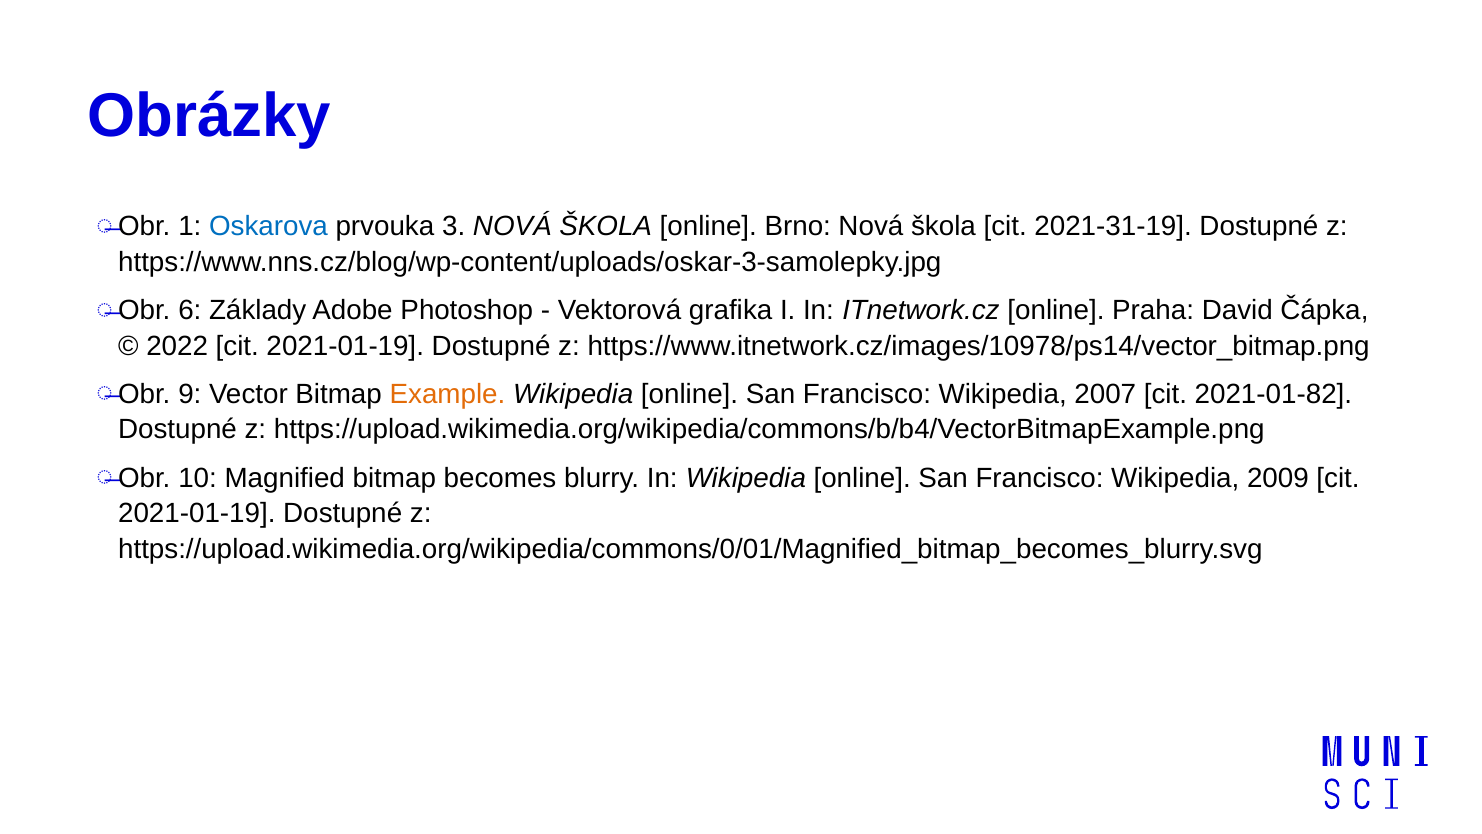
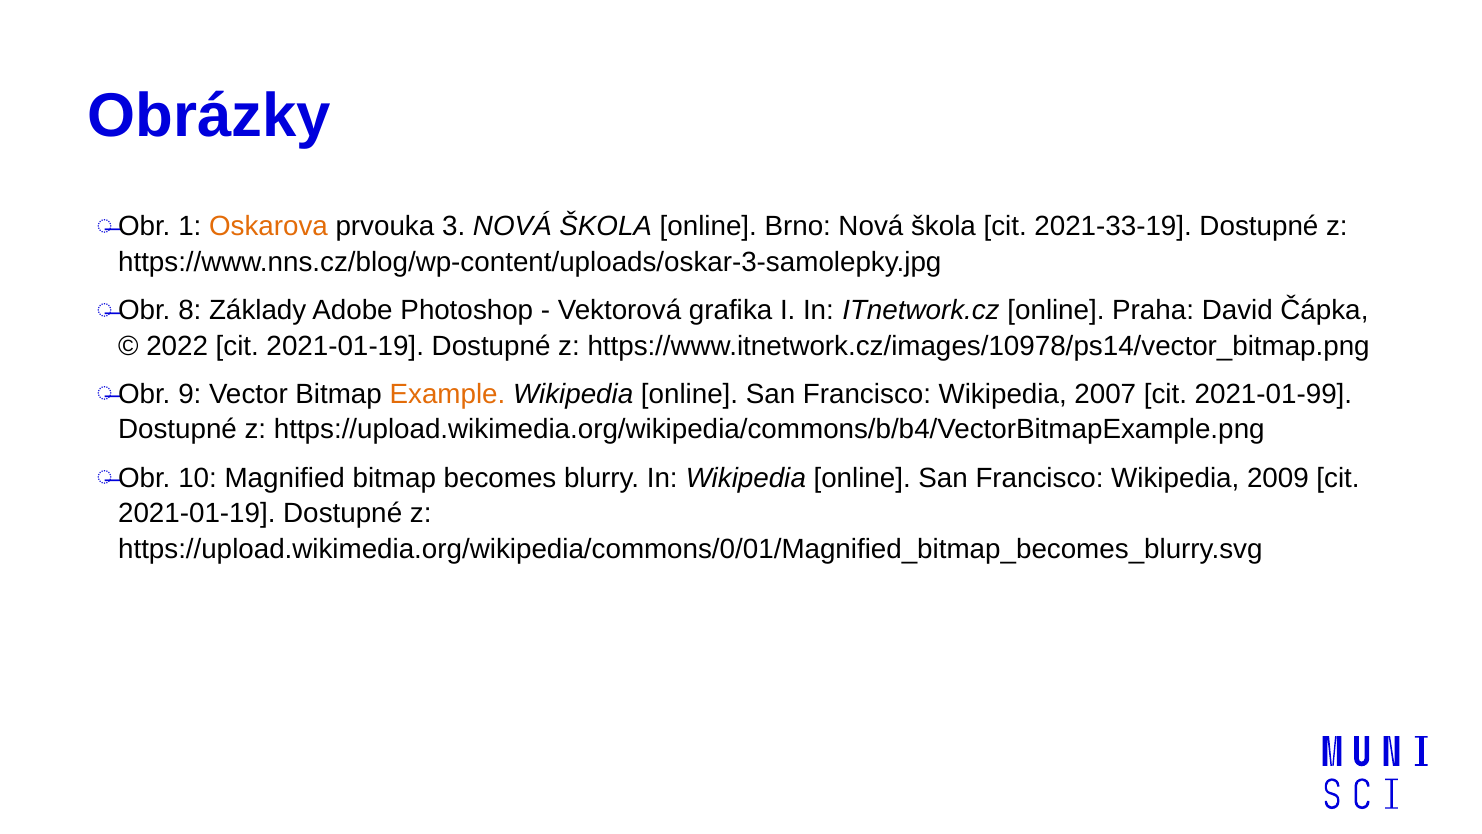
Oskarova colour: blue -> orange
2021-31-19: 2021-31-19 -> 2021-33-19
6: 6 -> 8
2021-01-82: 2021-01-82 -> 2021-01-99
